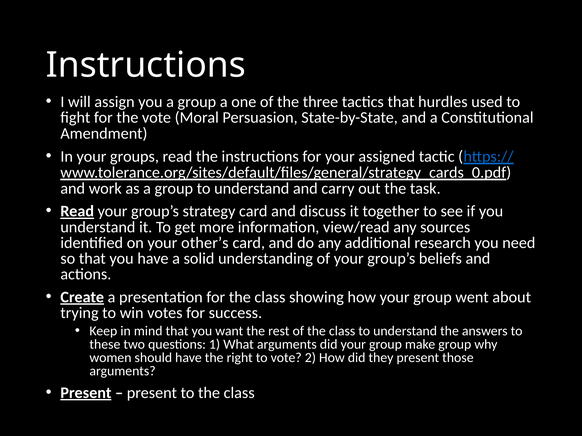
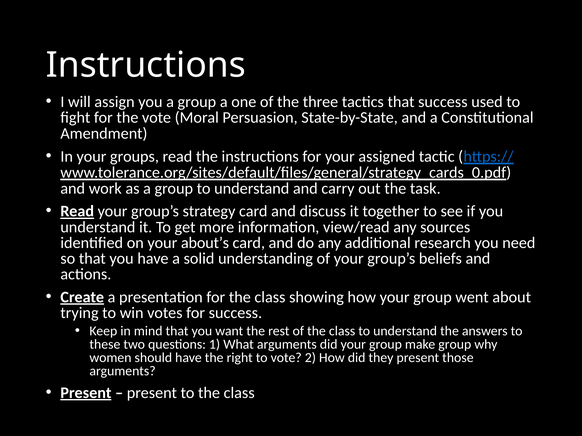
that hurdles: hurdles -> success
other’s: other’s -> about’s
